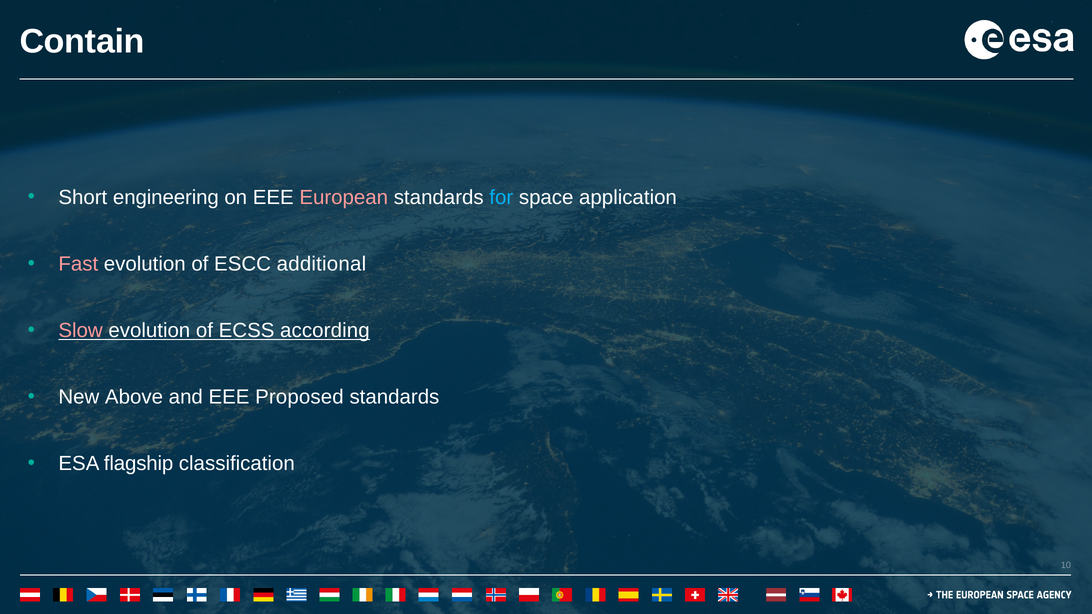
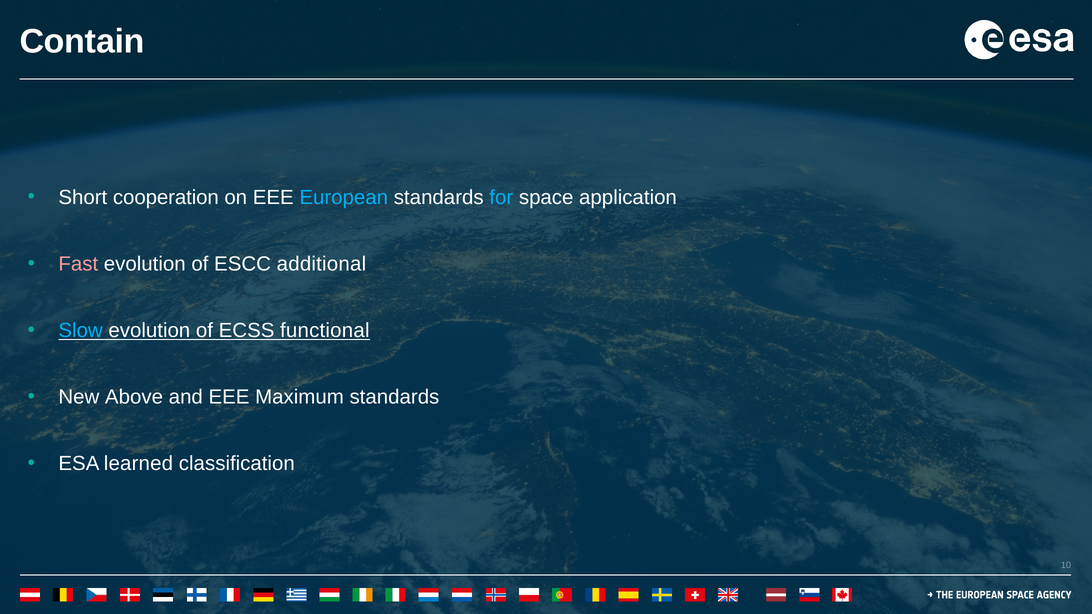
engineering: engineering -> cooperation
European colour: pink -> light blue
Slow colour: pink -> light blue
according: according -> functional
Proposed: Proposed -> Maximum
flagship: flagship -> learned
